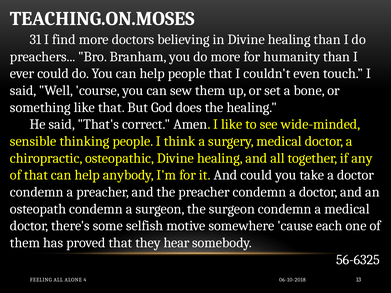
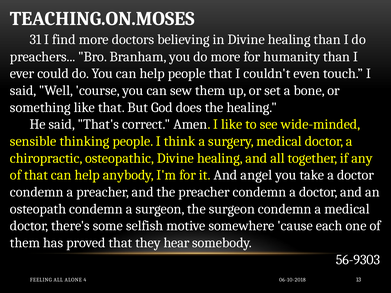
And could: could -> angel
56-6325: 56-6325 -> 56-9303
